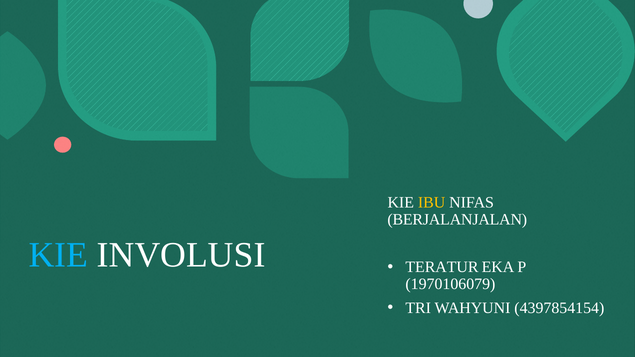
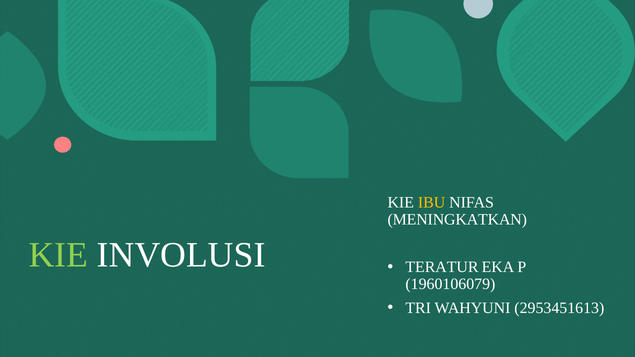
BERJALANJALAN: BERJALANJALAN -> MENINGKATKAN
KIE at (58, 255) colour: light blue -> light green
1970106079: 1970106079 -> 1960106079
4397854154: 4397854154 -> 2953451613
